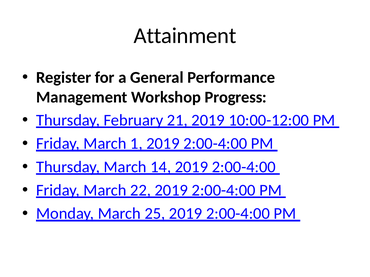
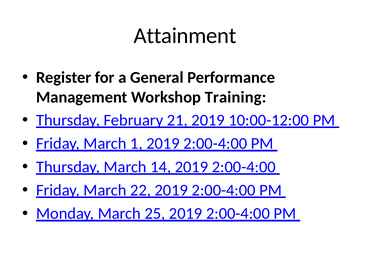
Progress: Progress -> Training
